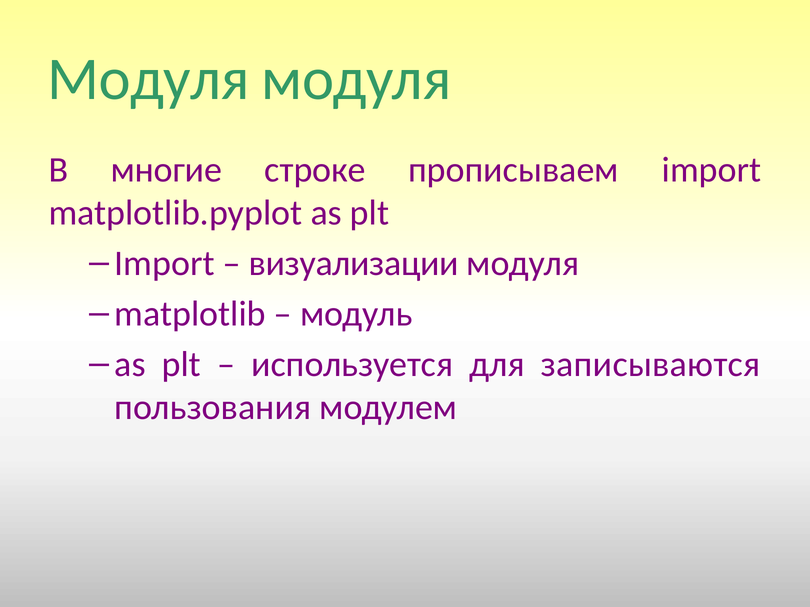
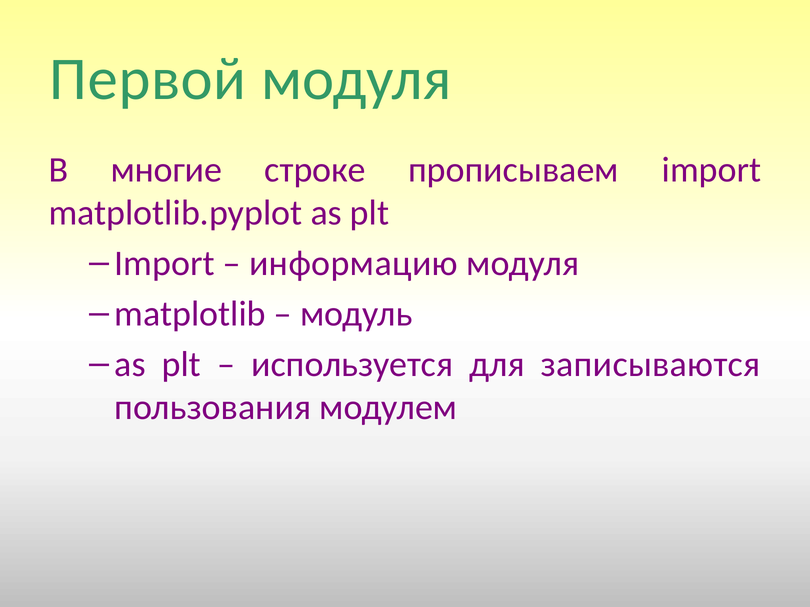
Модуля at (148, 79): Модуля -> Первой
визуализации: визуализации -> информацию
